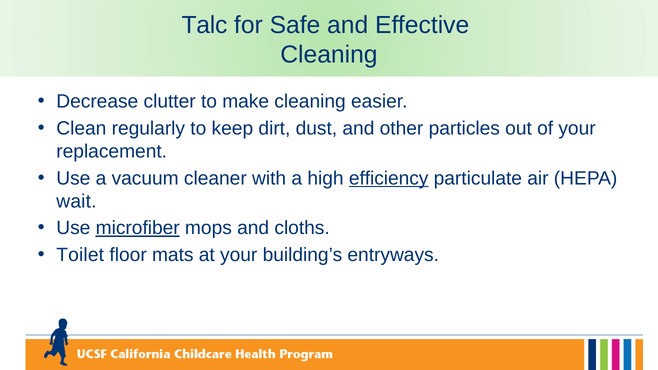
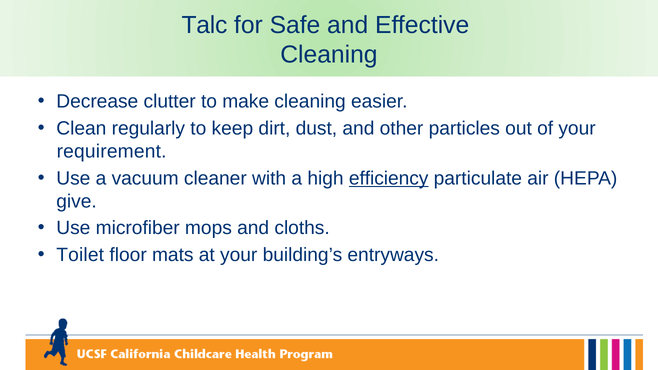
replacement: replacement -> requirement
wait: wait -> give
microfiber underline: present -> none
